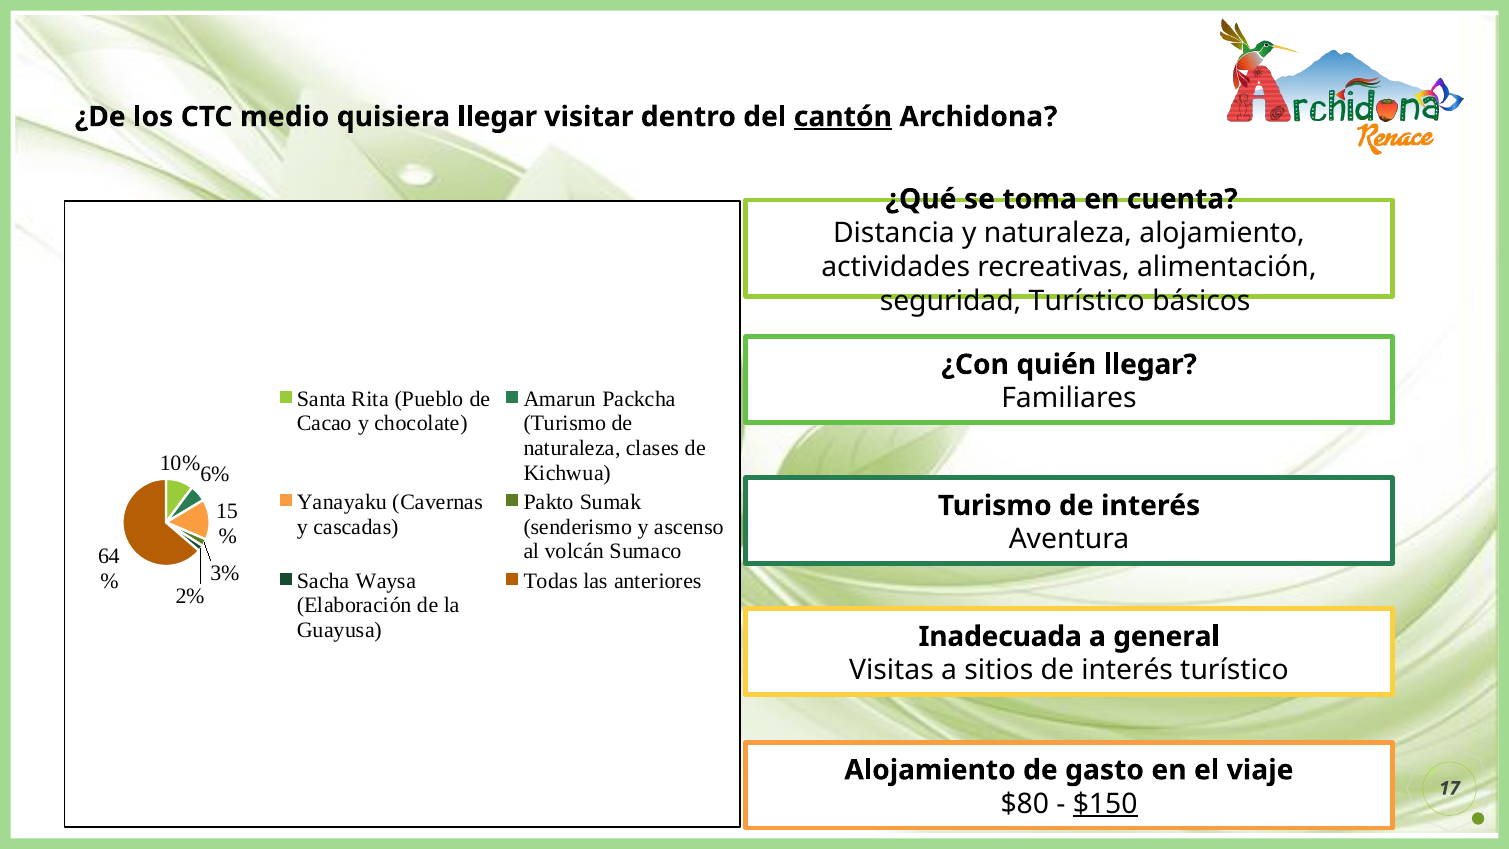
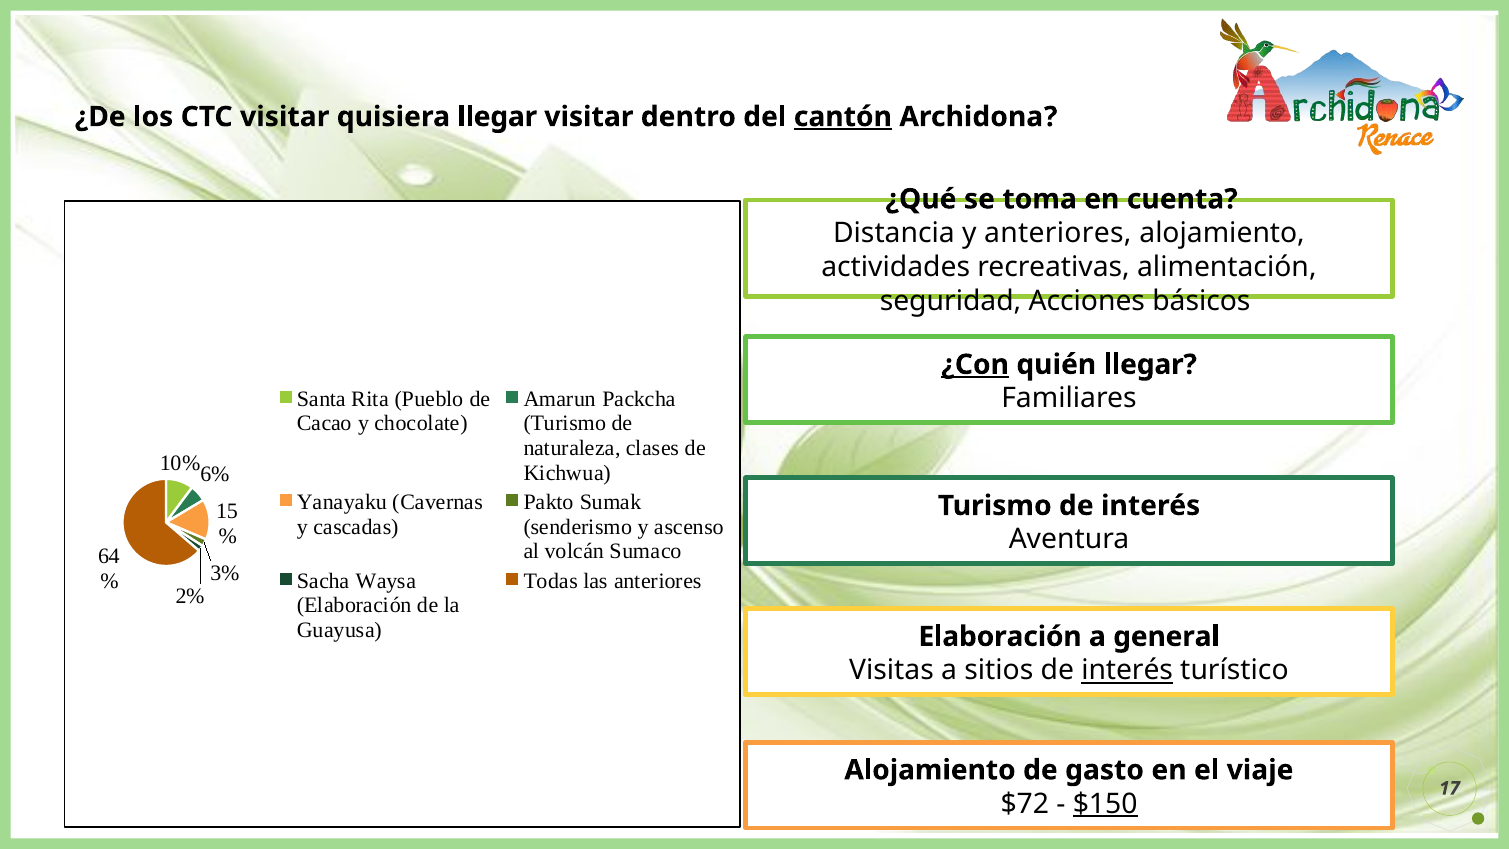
CTC medio: medio -> visitar
y naturaleza: naturaleza -> anteriores
seguridad Turístico: Turístico -> Acciones
¿Con underline: none -> present
Inadecuada at (1000, 637): Inadecuada -> Elaboración
interés at (1127, 670) underline: none -> present
$80: $80 -> $72
